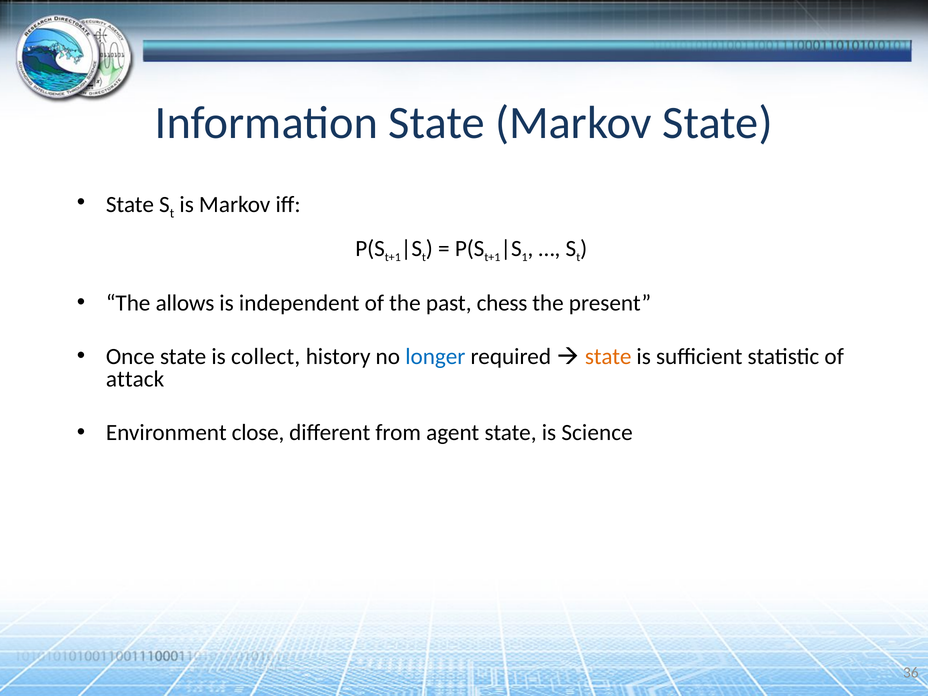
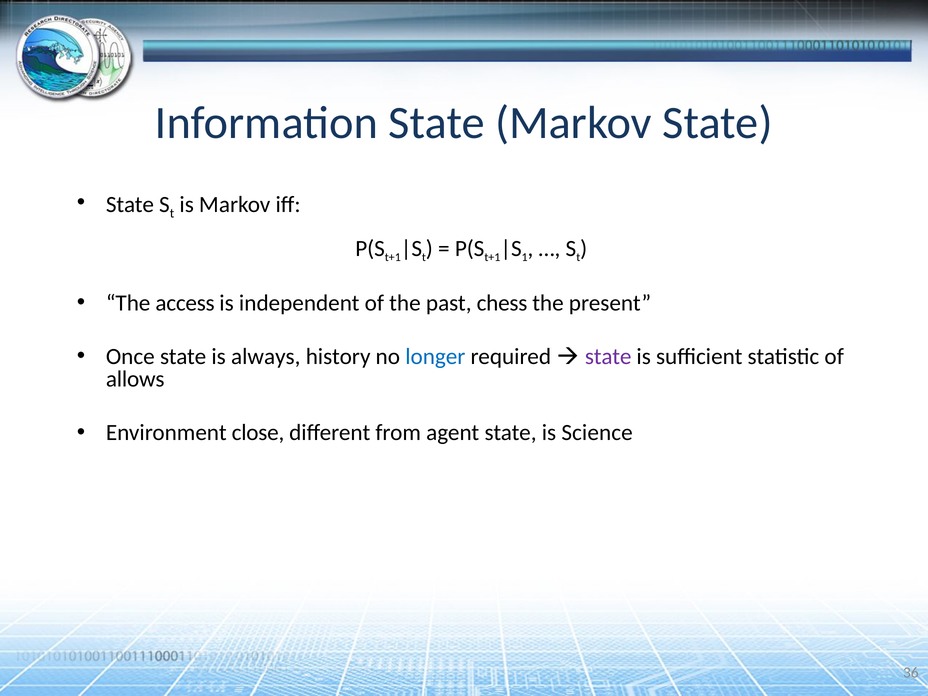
allows: allows -> access
collect: collect -> always
state at (608, 357) colour: orange -> purple
attack: attack -> allows
